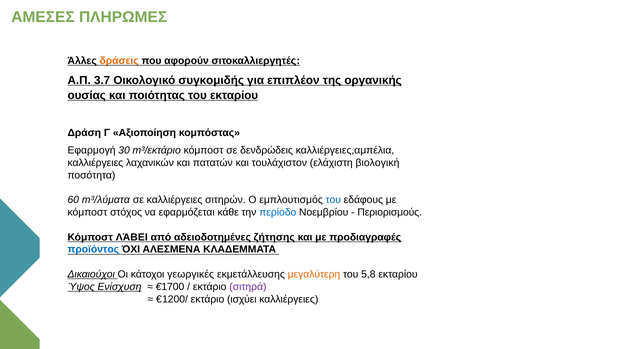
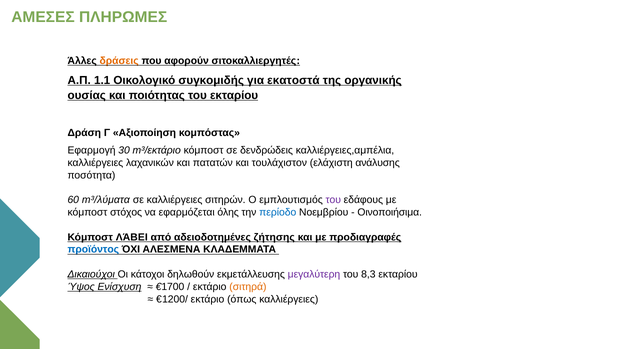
3.7: 3.7 -> 1.1
επιπλέον: επιπλέον -> εκατοστά
βιολογική: βιολογική -> ανάλυσης
του at (333, 200) colour: blue -> purple
κάθε: κάθε -> όλης
Περιορισμούς: Περιορισμούς -> Οινοποιήσιμα
γεωργικές: γεωργικές -> δηλωθούν
μεγαλύτερη colour: orange -> purple
5,8: 5,8 -> 8,3
σιτηρά colour: purple -> orange
ισχύει: ισχύει -> όπως
